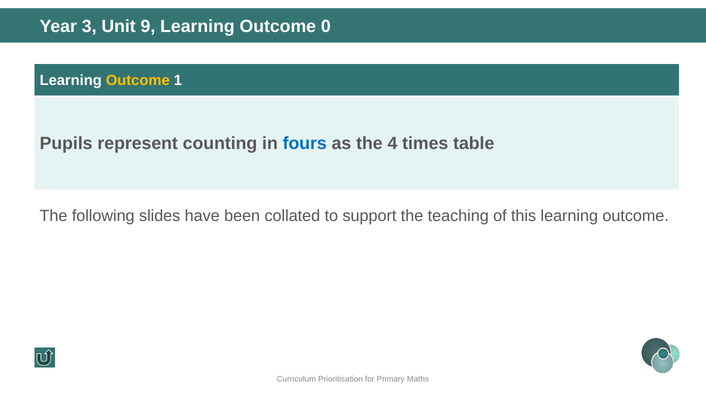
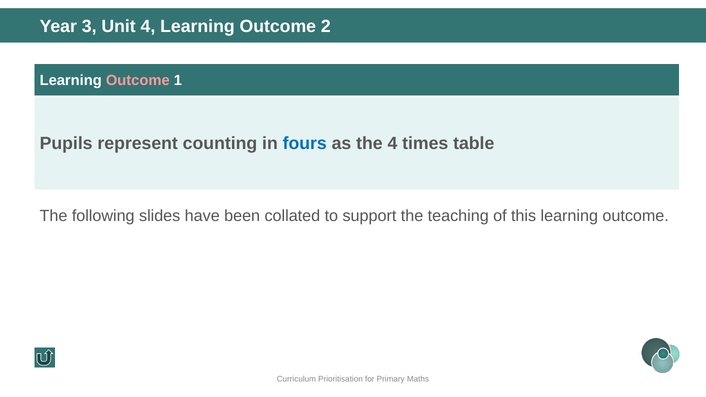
Unit 9: 9 -> 4
0: 0 -> 2
Outcome at (138, 80) colour: yellow -> pink
